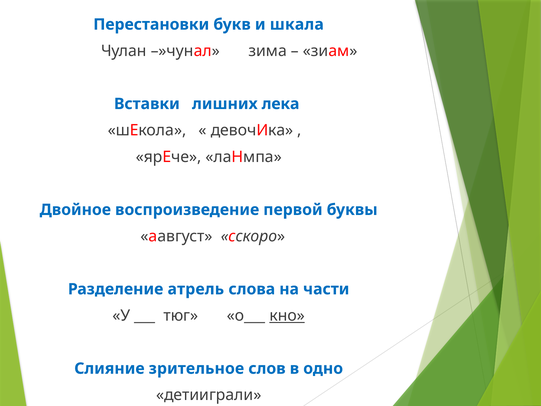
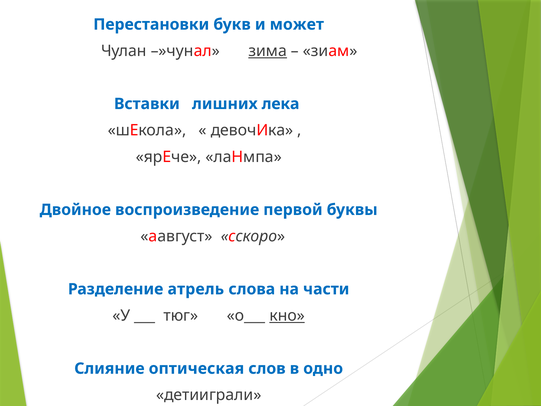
шкала: шкала -> может
зима underline: none -> present
зрительное: зрительное -> оптическая
